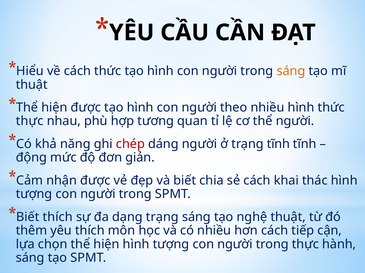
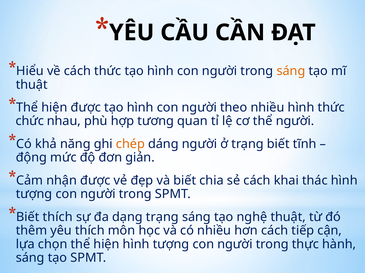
thực at (30, 121): thực -> chức
chép colour: red -> orange
trạng tĩnh: tĩnh -> biết
